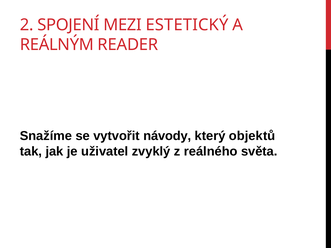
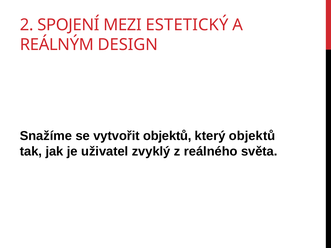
READER: READER -> DESIGN
vytvořit návody: návody -> objektů
